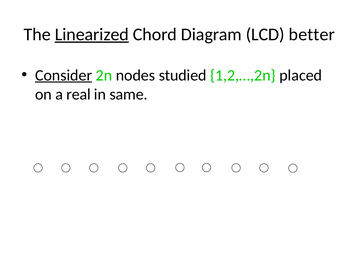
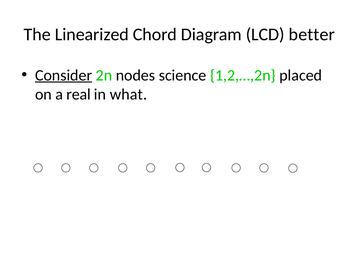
Linearized underline: present -> none
studied: studied -> science
same: same -> what
